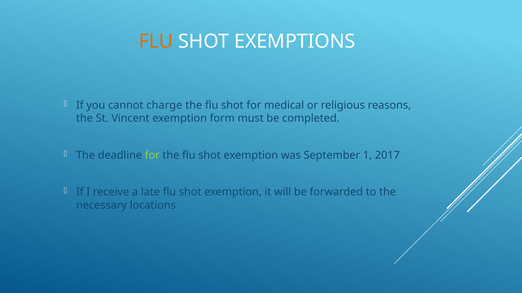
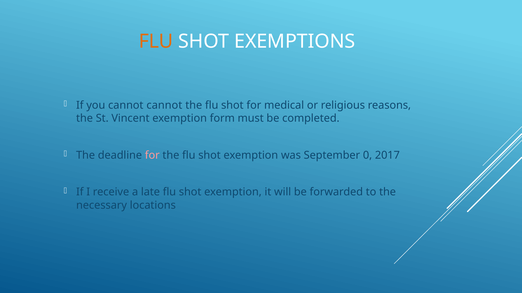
cannot charge: charge -> cannot
for at (152, 155) colour: light green -> pink
1: 1 -> 0
